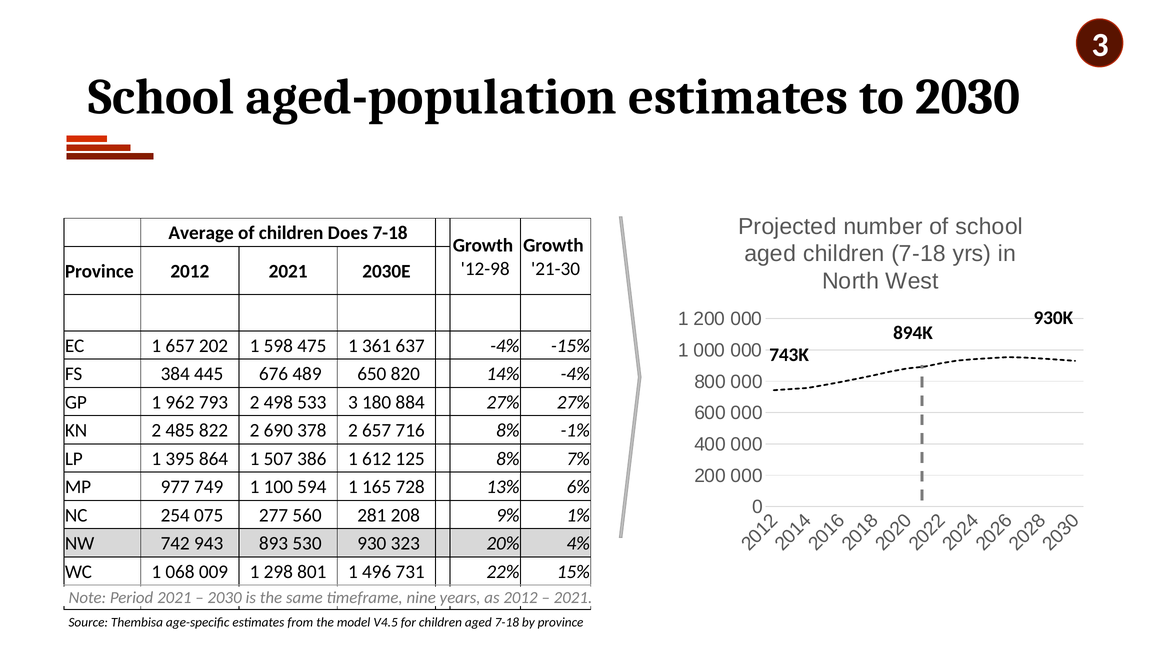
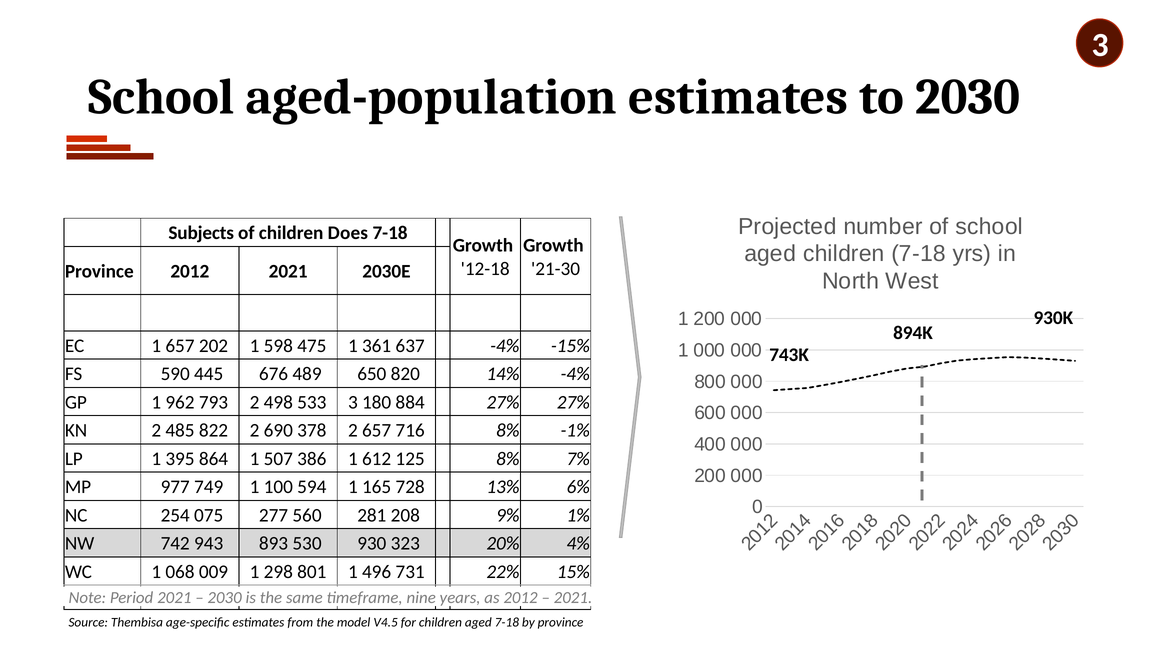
Average: Average -> Subjects
12-98: 12-98 -> 12-18
384: 384 -> 590
